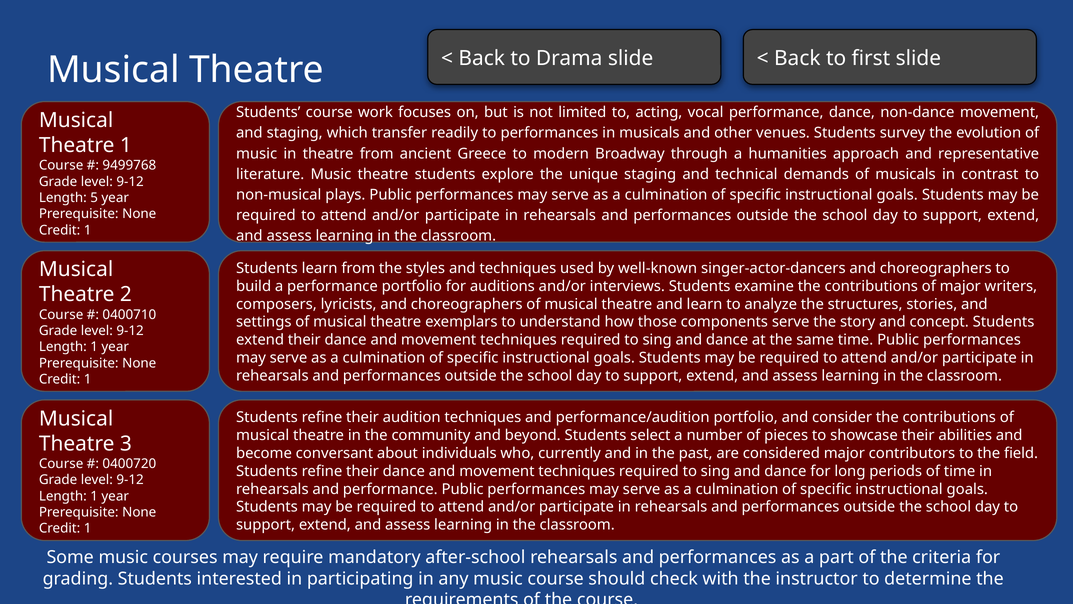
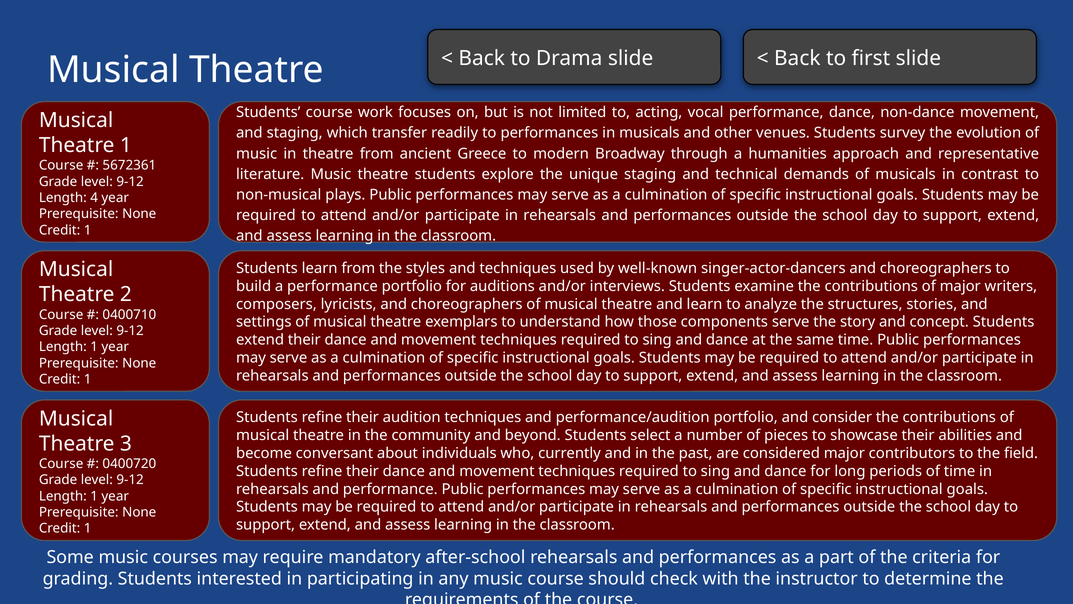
9499768: 9499768 -> 5672361
5: 5 -> 4
